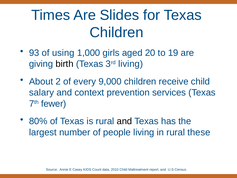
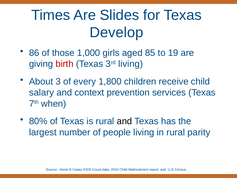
Children at (116, 32): Children -> Develop
93: 93 -> 86
using: using -> those
20: 20 -> 85
birth colour: black -> red
2: 2 -> 3
9,000: 9,000 -> 1,800
fewer: fewer -> when
these: these -> parity
